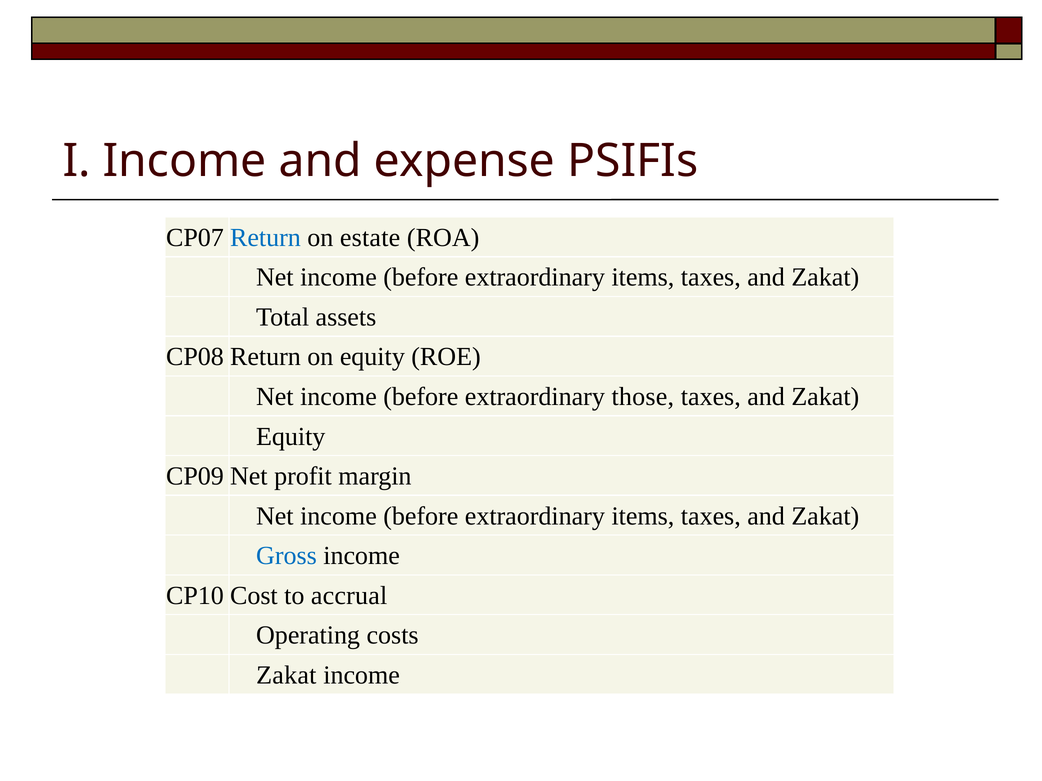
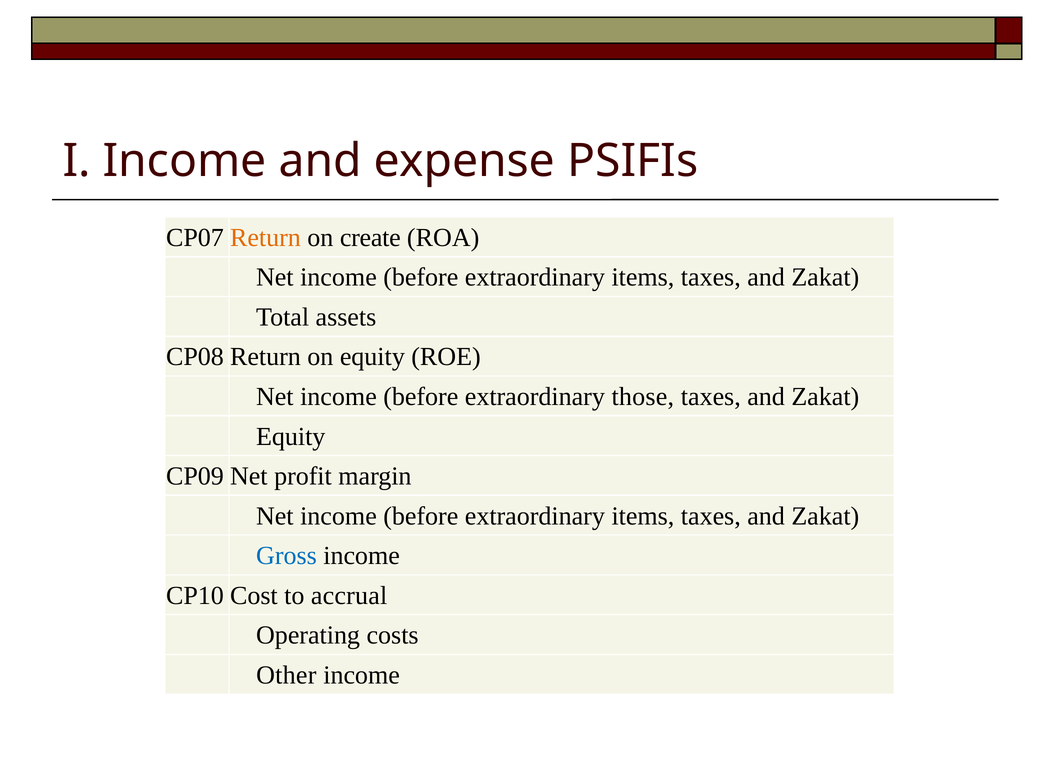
Return colour: blue -> orange
estate: estate -> create
Zakat at (286, 675): Zakat -> Other
